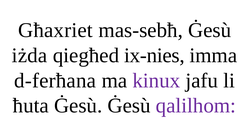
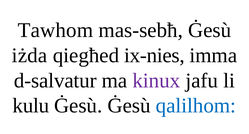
Għaxriet: Għaxriet -> Tawhom
d-ferħana: d-ferħana -> d-salvatur
ħuta: ħuta -> kulu
qalilhom colour: purple -> blue
